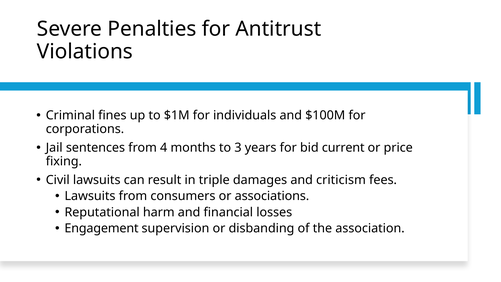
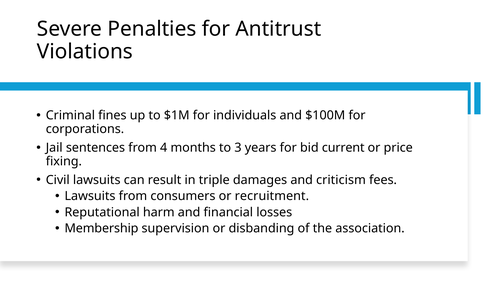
associations: associations -> recruitment
Engagement: Engagement -> Membership
